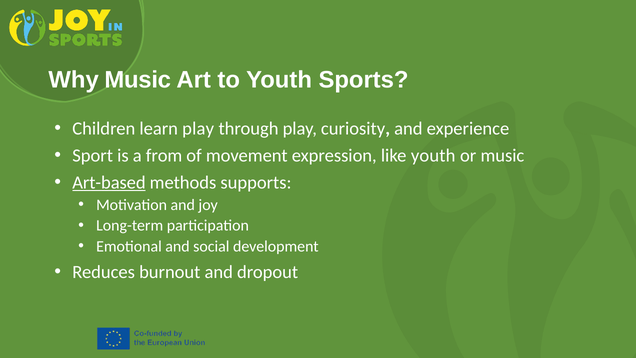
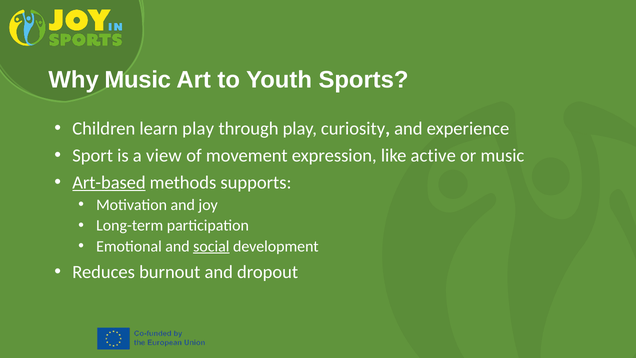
from: from -> view
like youth: youth -> active
social underline: none -> present
